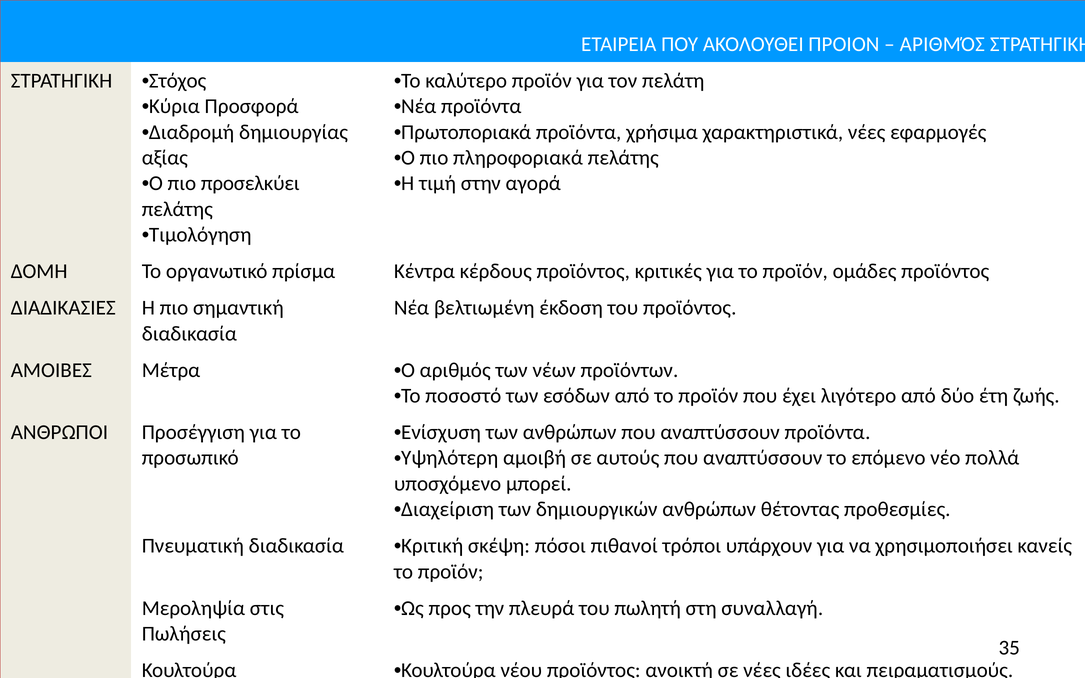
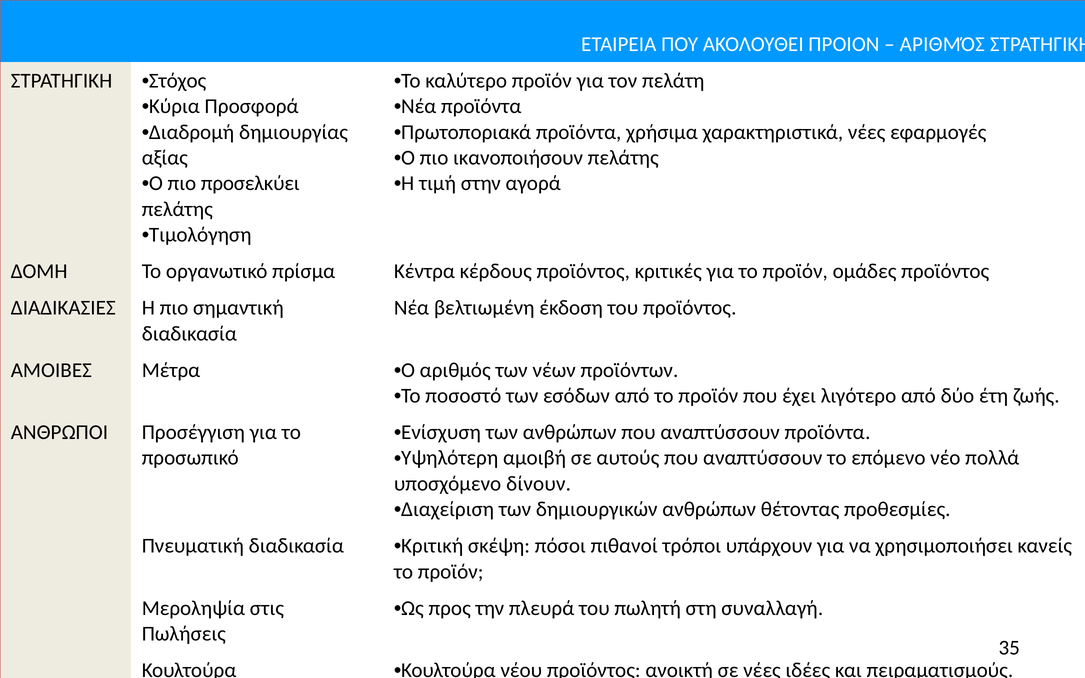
πληροφοριακά: πληροφοριακά -> ικανοποιήσουν
μπορεί: μπορεί -> δίνουν
